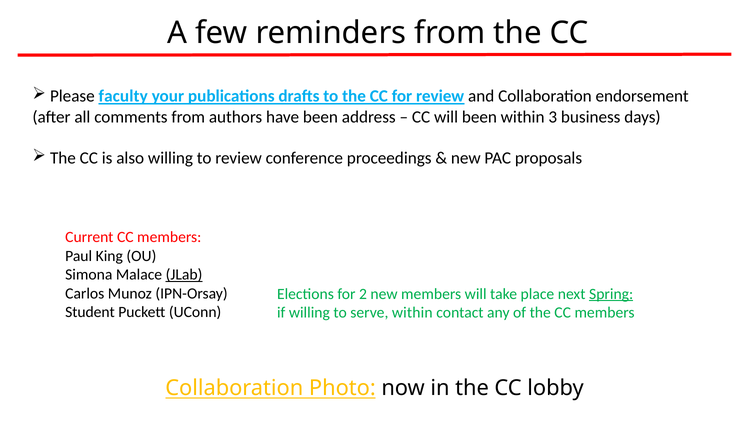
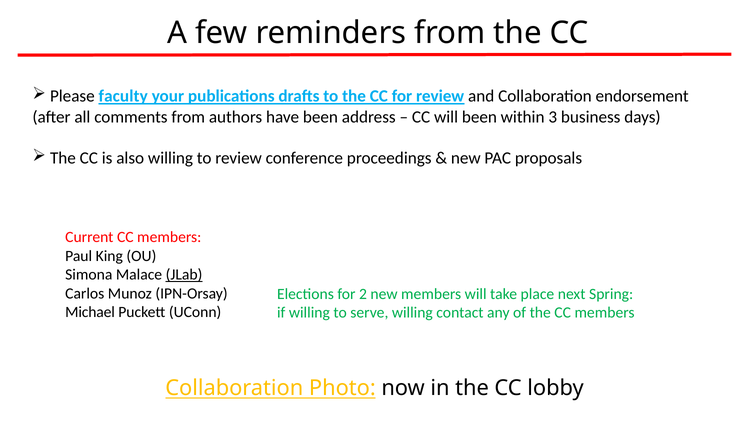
Spring underline: present -> none
Student: Student -> Michael
serve within: within -> willing
